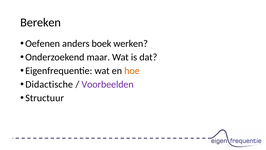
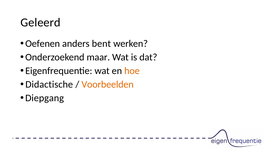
Bereken: Bereken -> Geleerd
boek: boek -> bent
Voorbeelden colour: purple -> orange
Structuur: Structuur -> Diepgang
